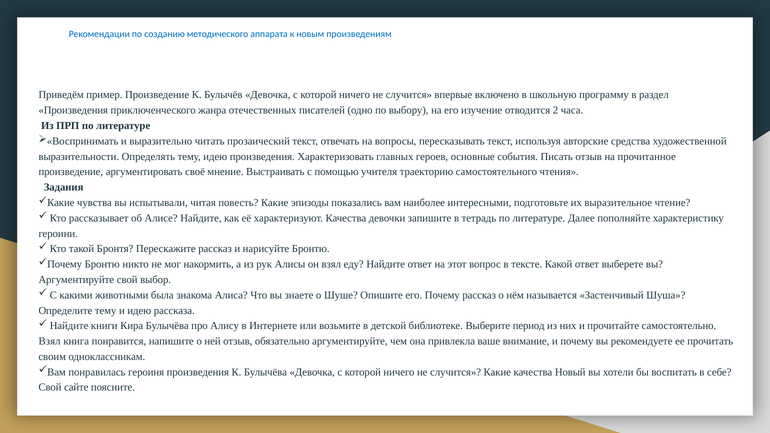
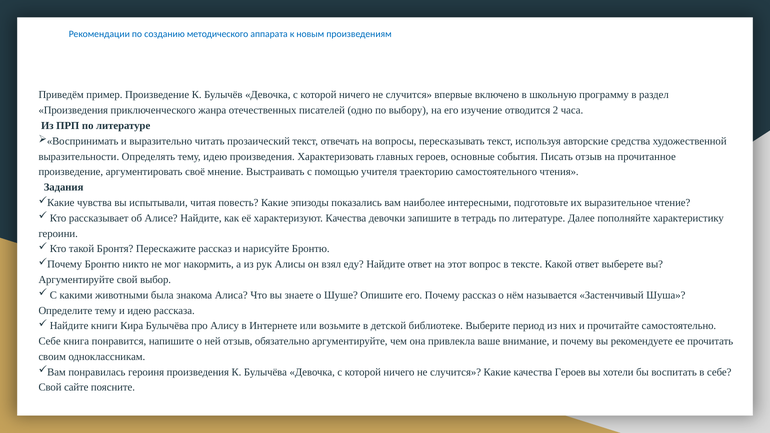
Взял at (50, 341): Взял -> Себе
качества Новый: Новый -> Героев
